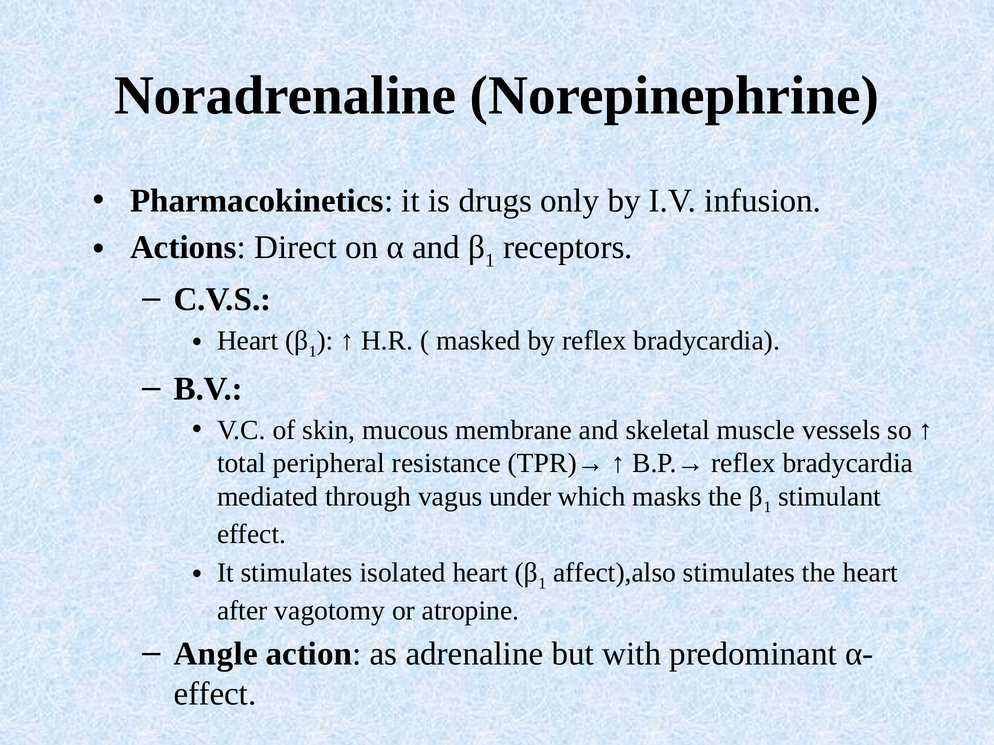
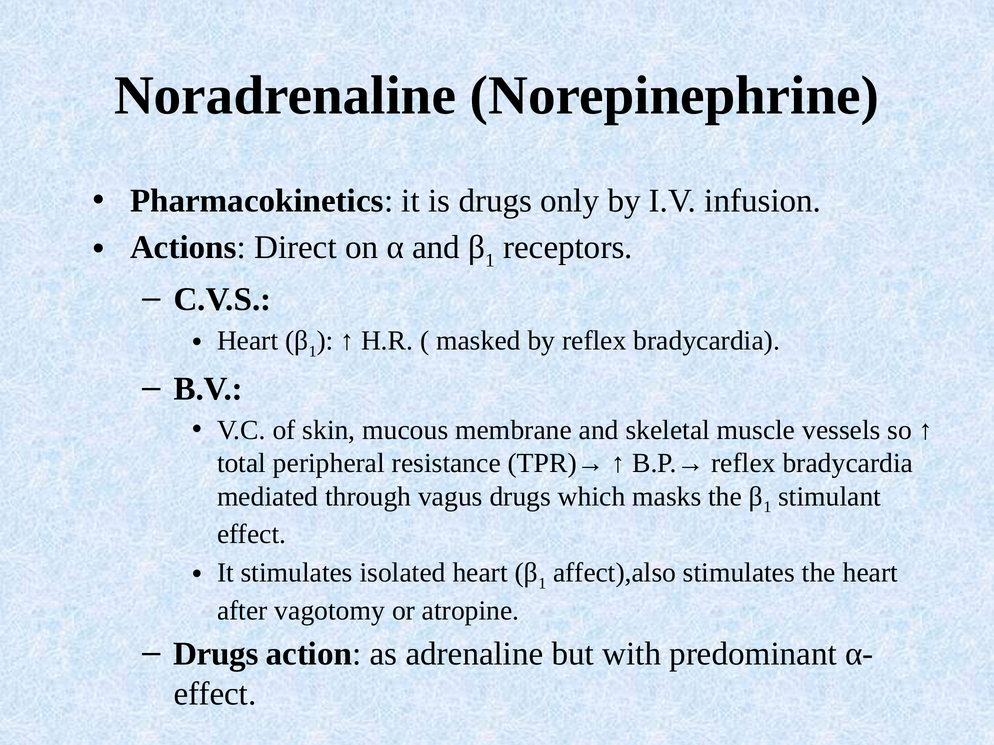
vagus under: under -> drugs
Angle at (216, 654): Angle -> Drugs
